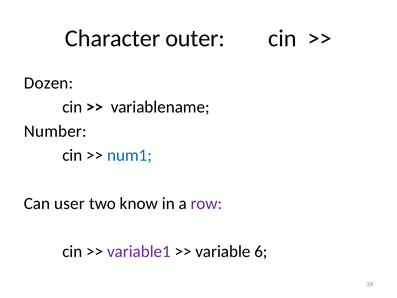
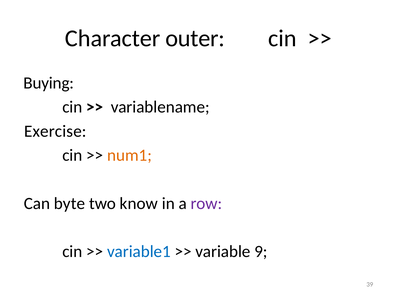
Dozen: Dozen -> Buying
Number: Number -> Exercise
num1 colour: blue -> orange
user: user -> byte
variable1 colour: purple -> blue
6: 6 -> 9
